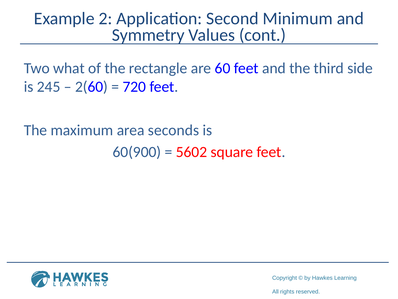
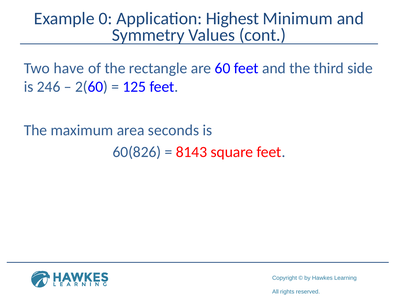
2: 2 -> 0
Second: Second -> Highest
what: what -> have
245: 245 -> 246
720: 720 -> 125
60(900: 60(900 -> 60(826
5602: 5602 -> 8143
